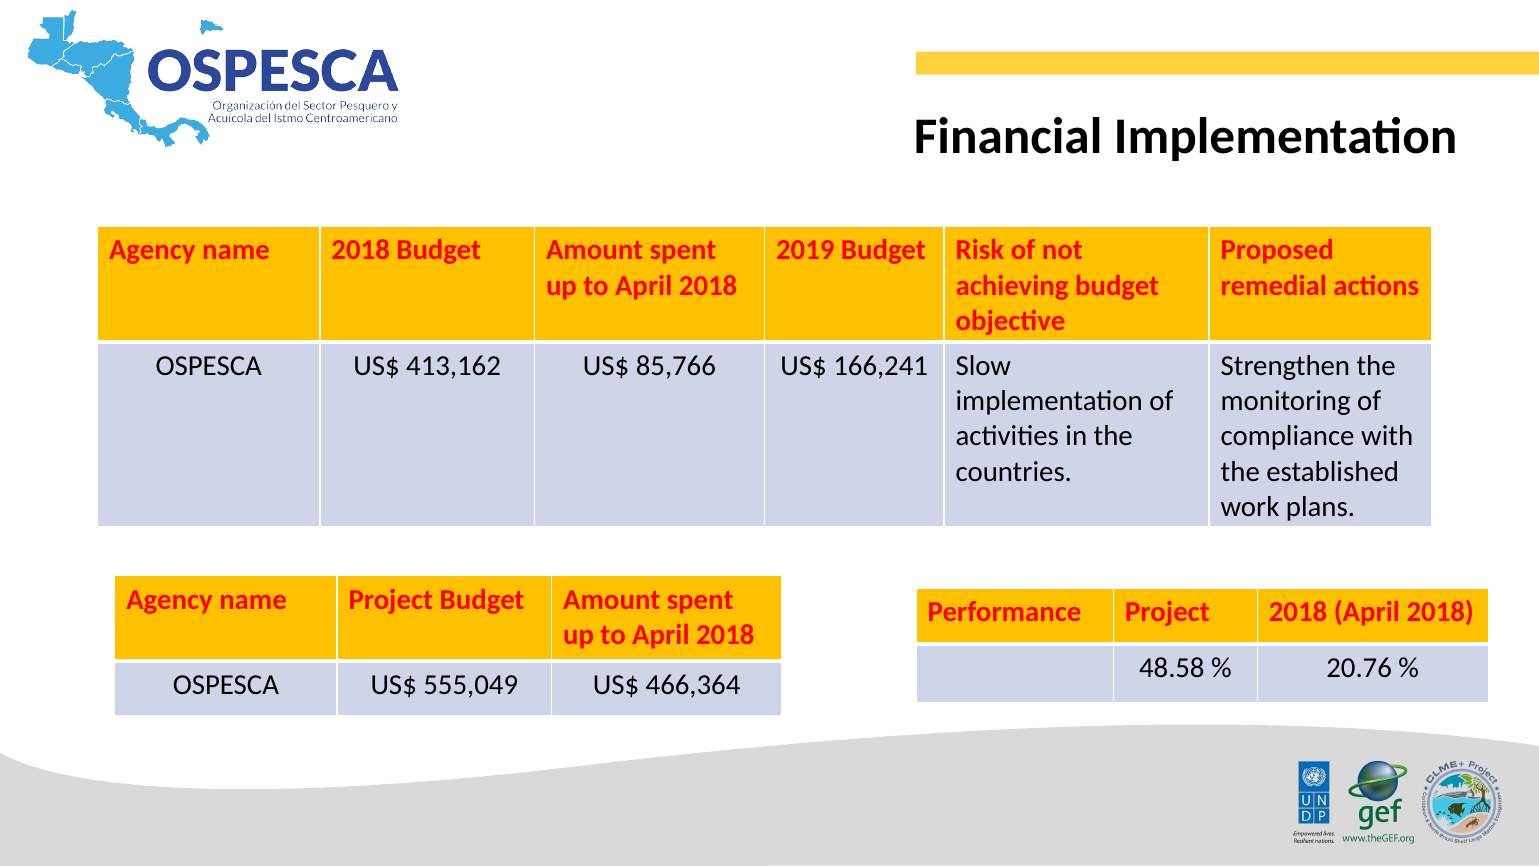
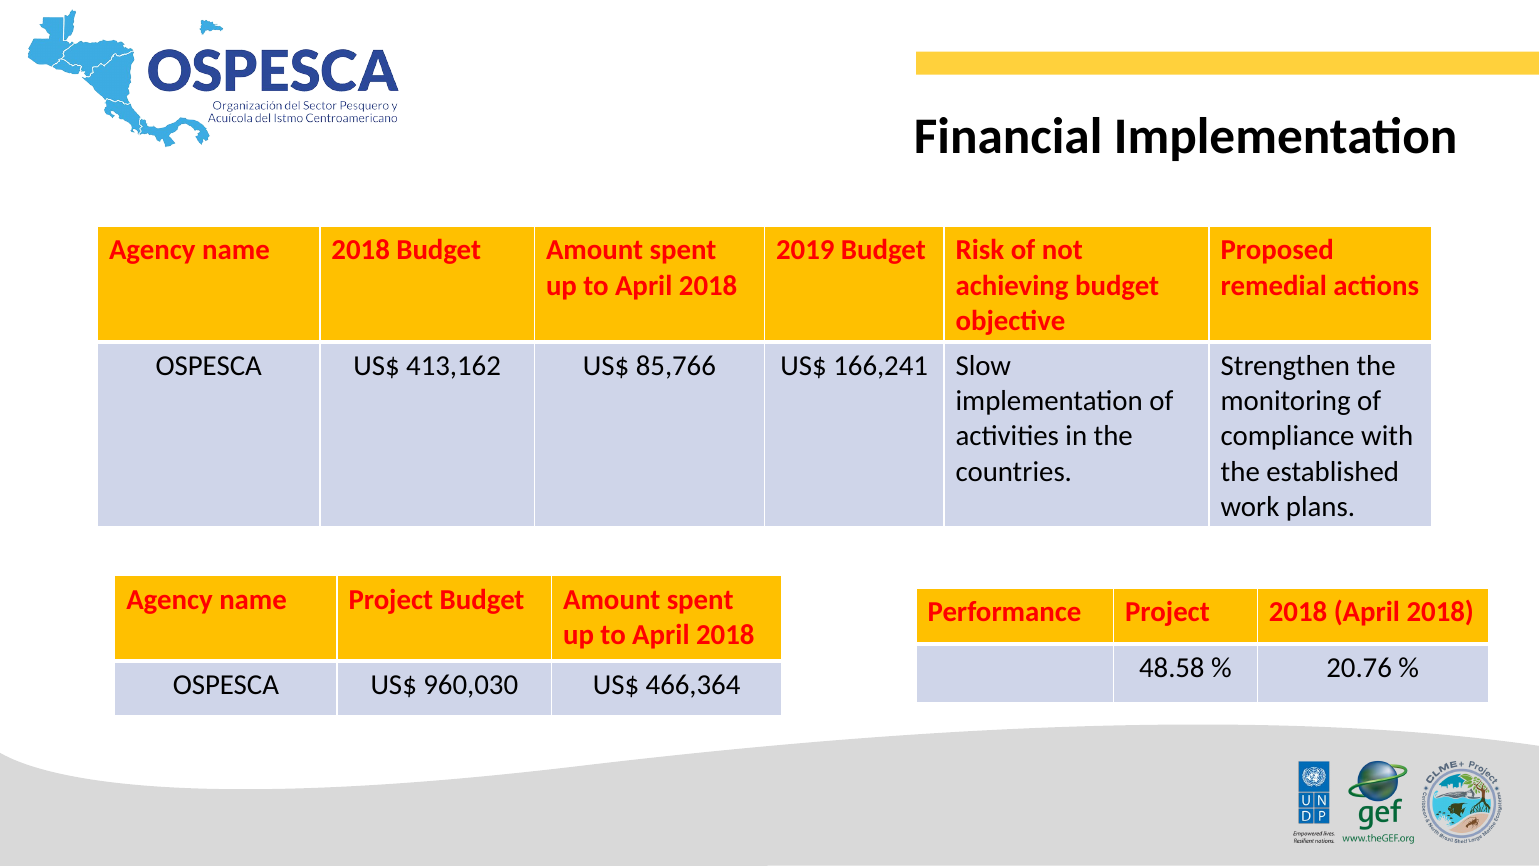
555,049: 555,049 -> 960,030
